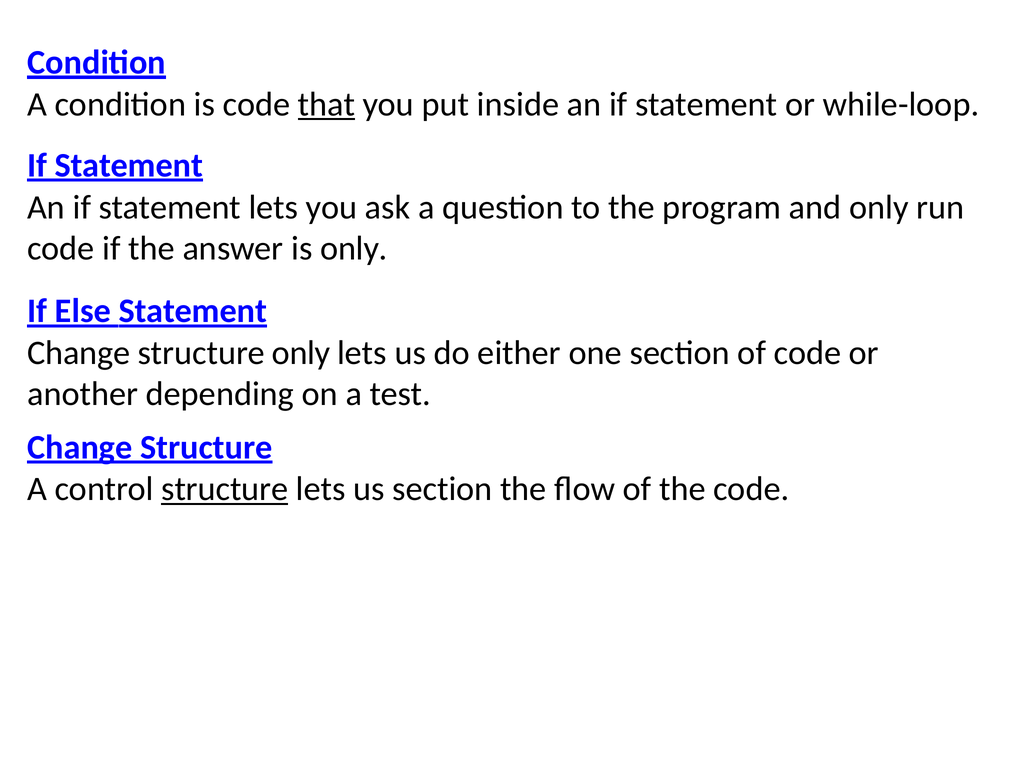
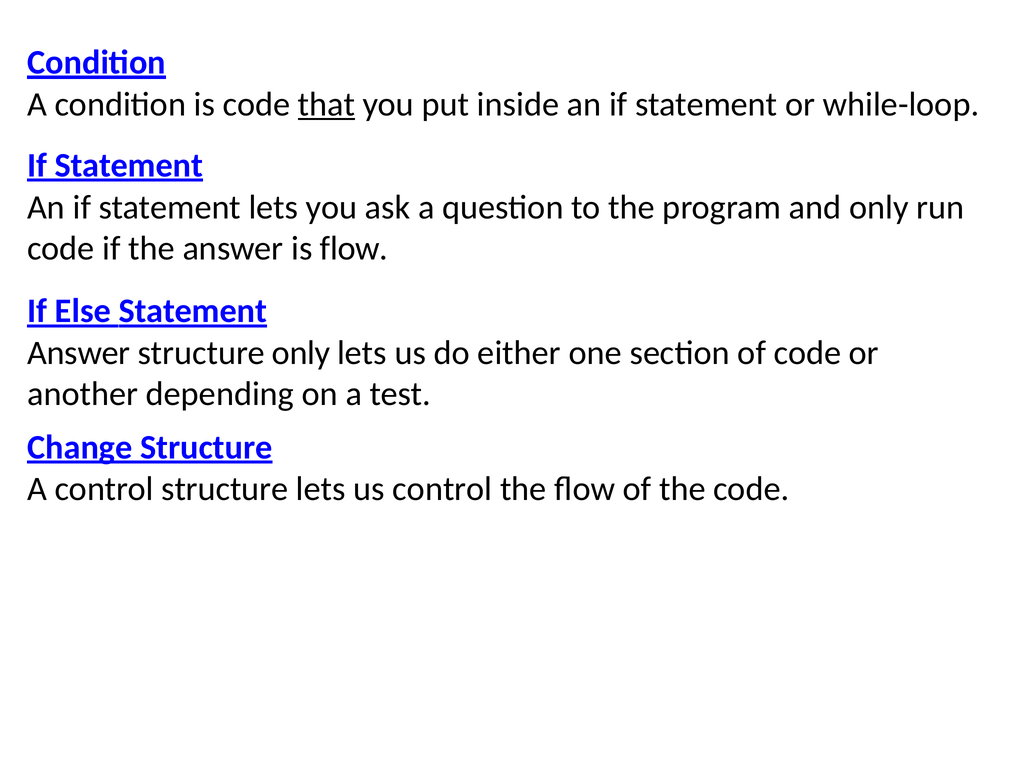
is only: only -> flow
Change at (79, 353): Change -> Answer
structure at (225, 489) underline: present -> none
us section: section -> control
